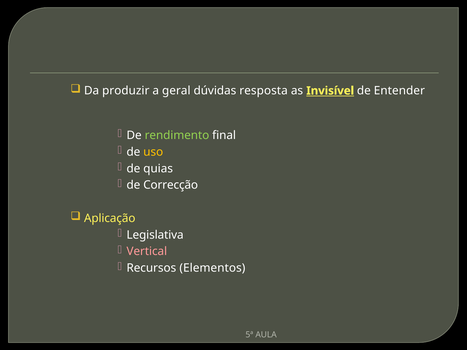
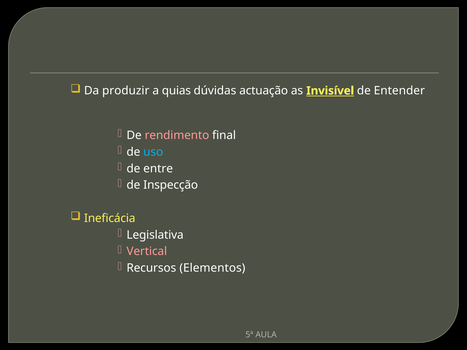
geral: geral -> quias
resposta: resposta -> actuação
rendimento colour: light green -> pink
uso colour: yellow -> light blue
quias: quias -> entre
Correcção: Correcção -> Inspecção
Aplicação: Aplicação -> Ineficácia
